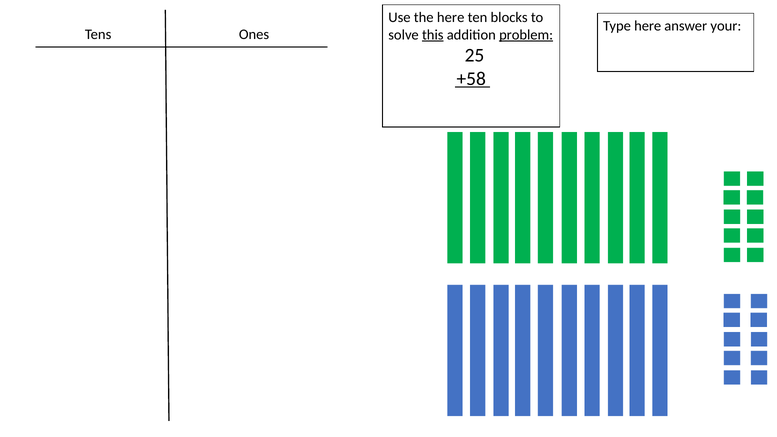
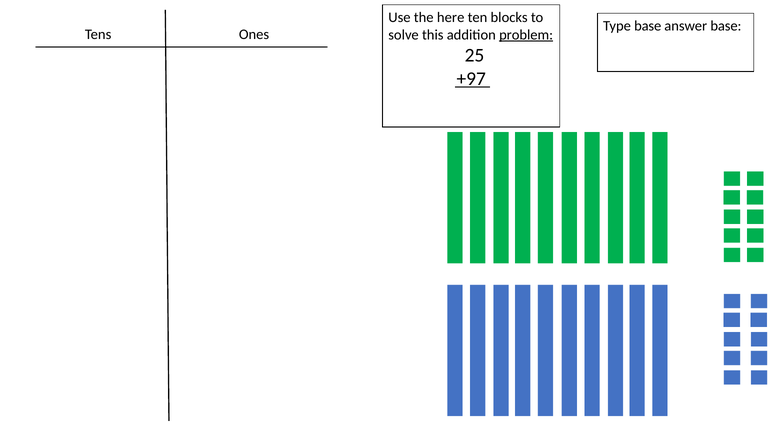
Type here: here -> base
answer your: your -> base
this underline: present -> none
+58: +58 -> +97
